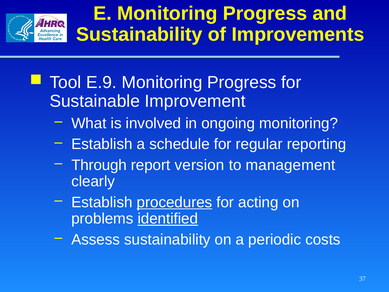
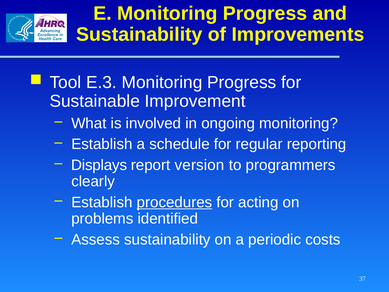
E.9: E.9 -> E.3
Through: Through -> Displays
management: management -> programmers
identified underline: present -> none
